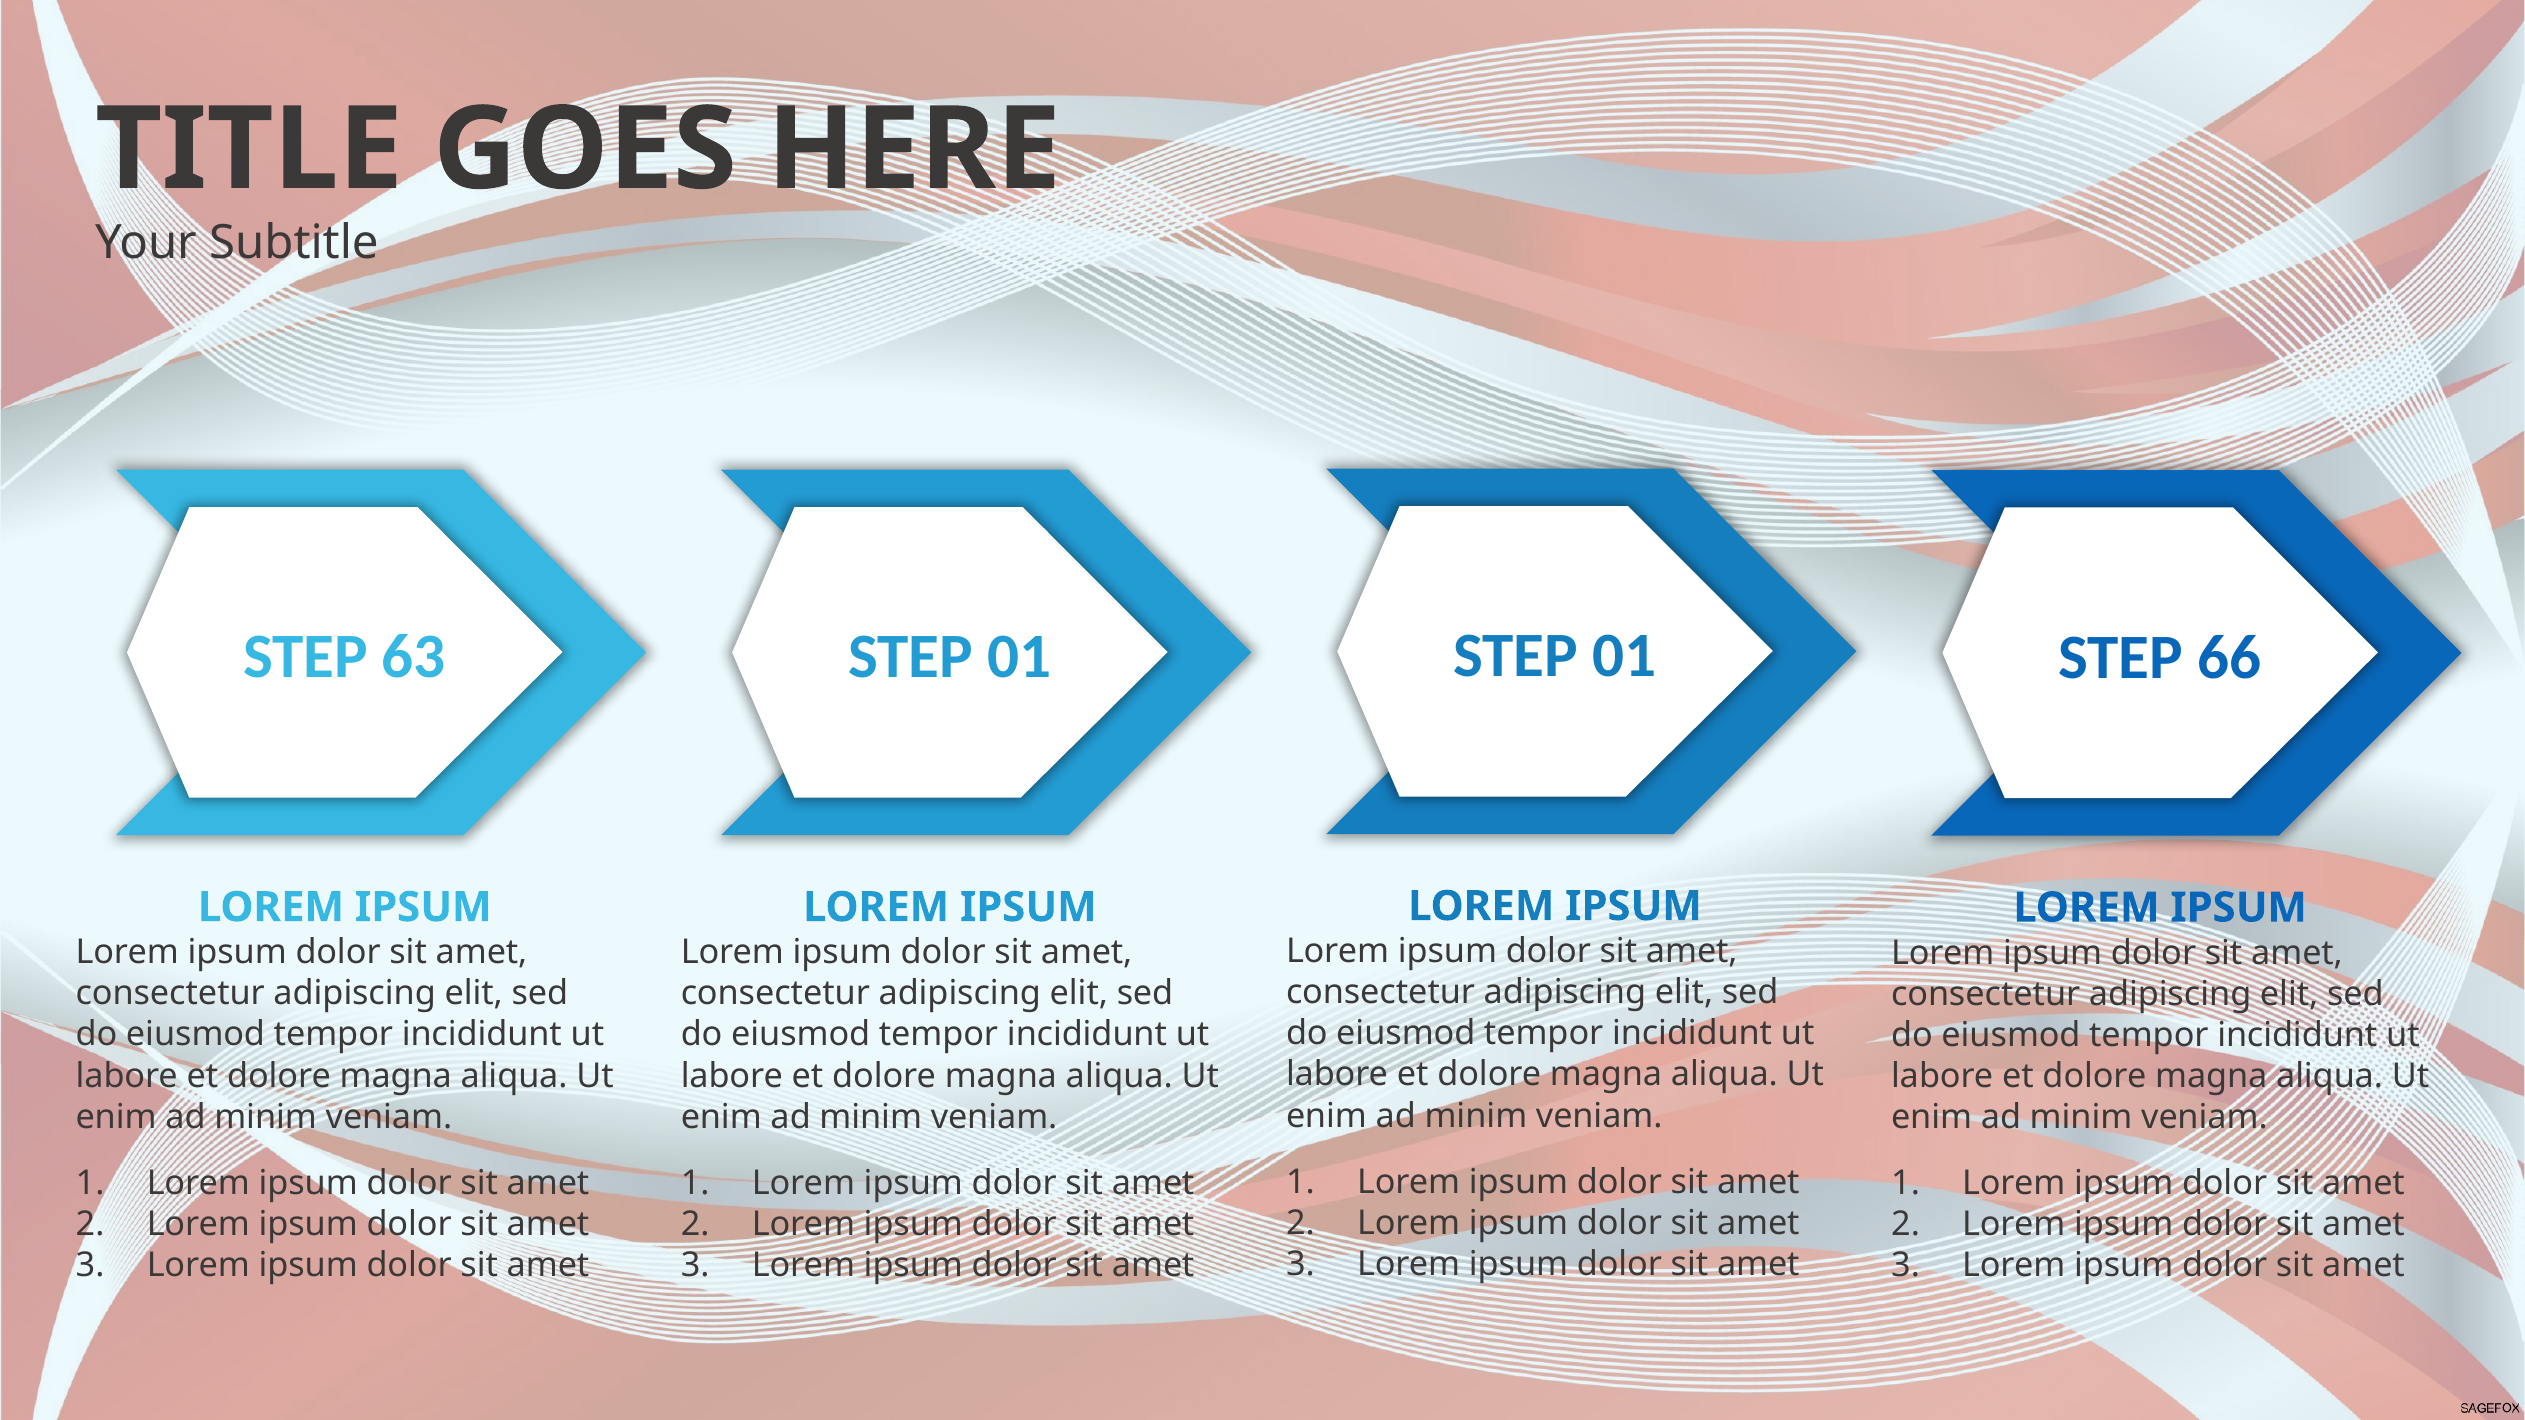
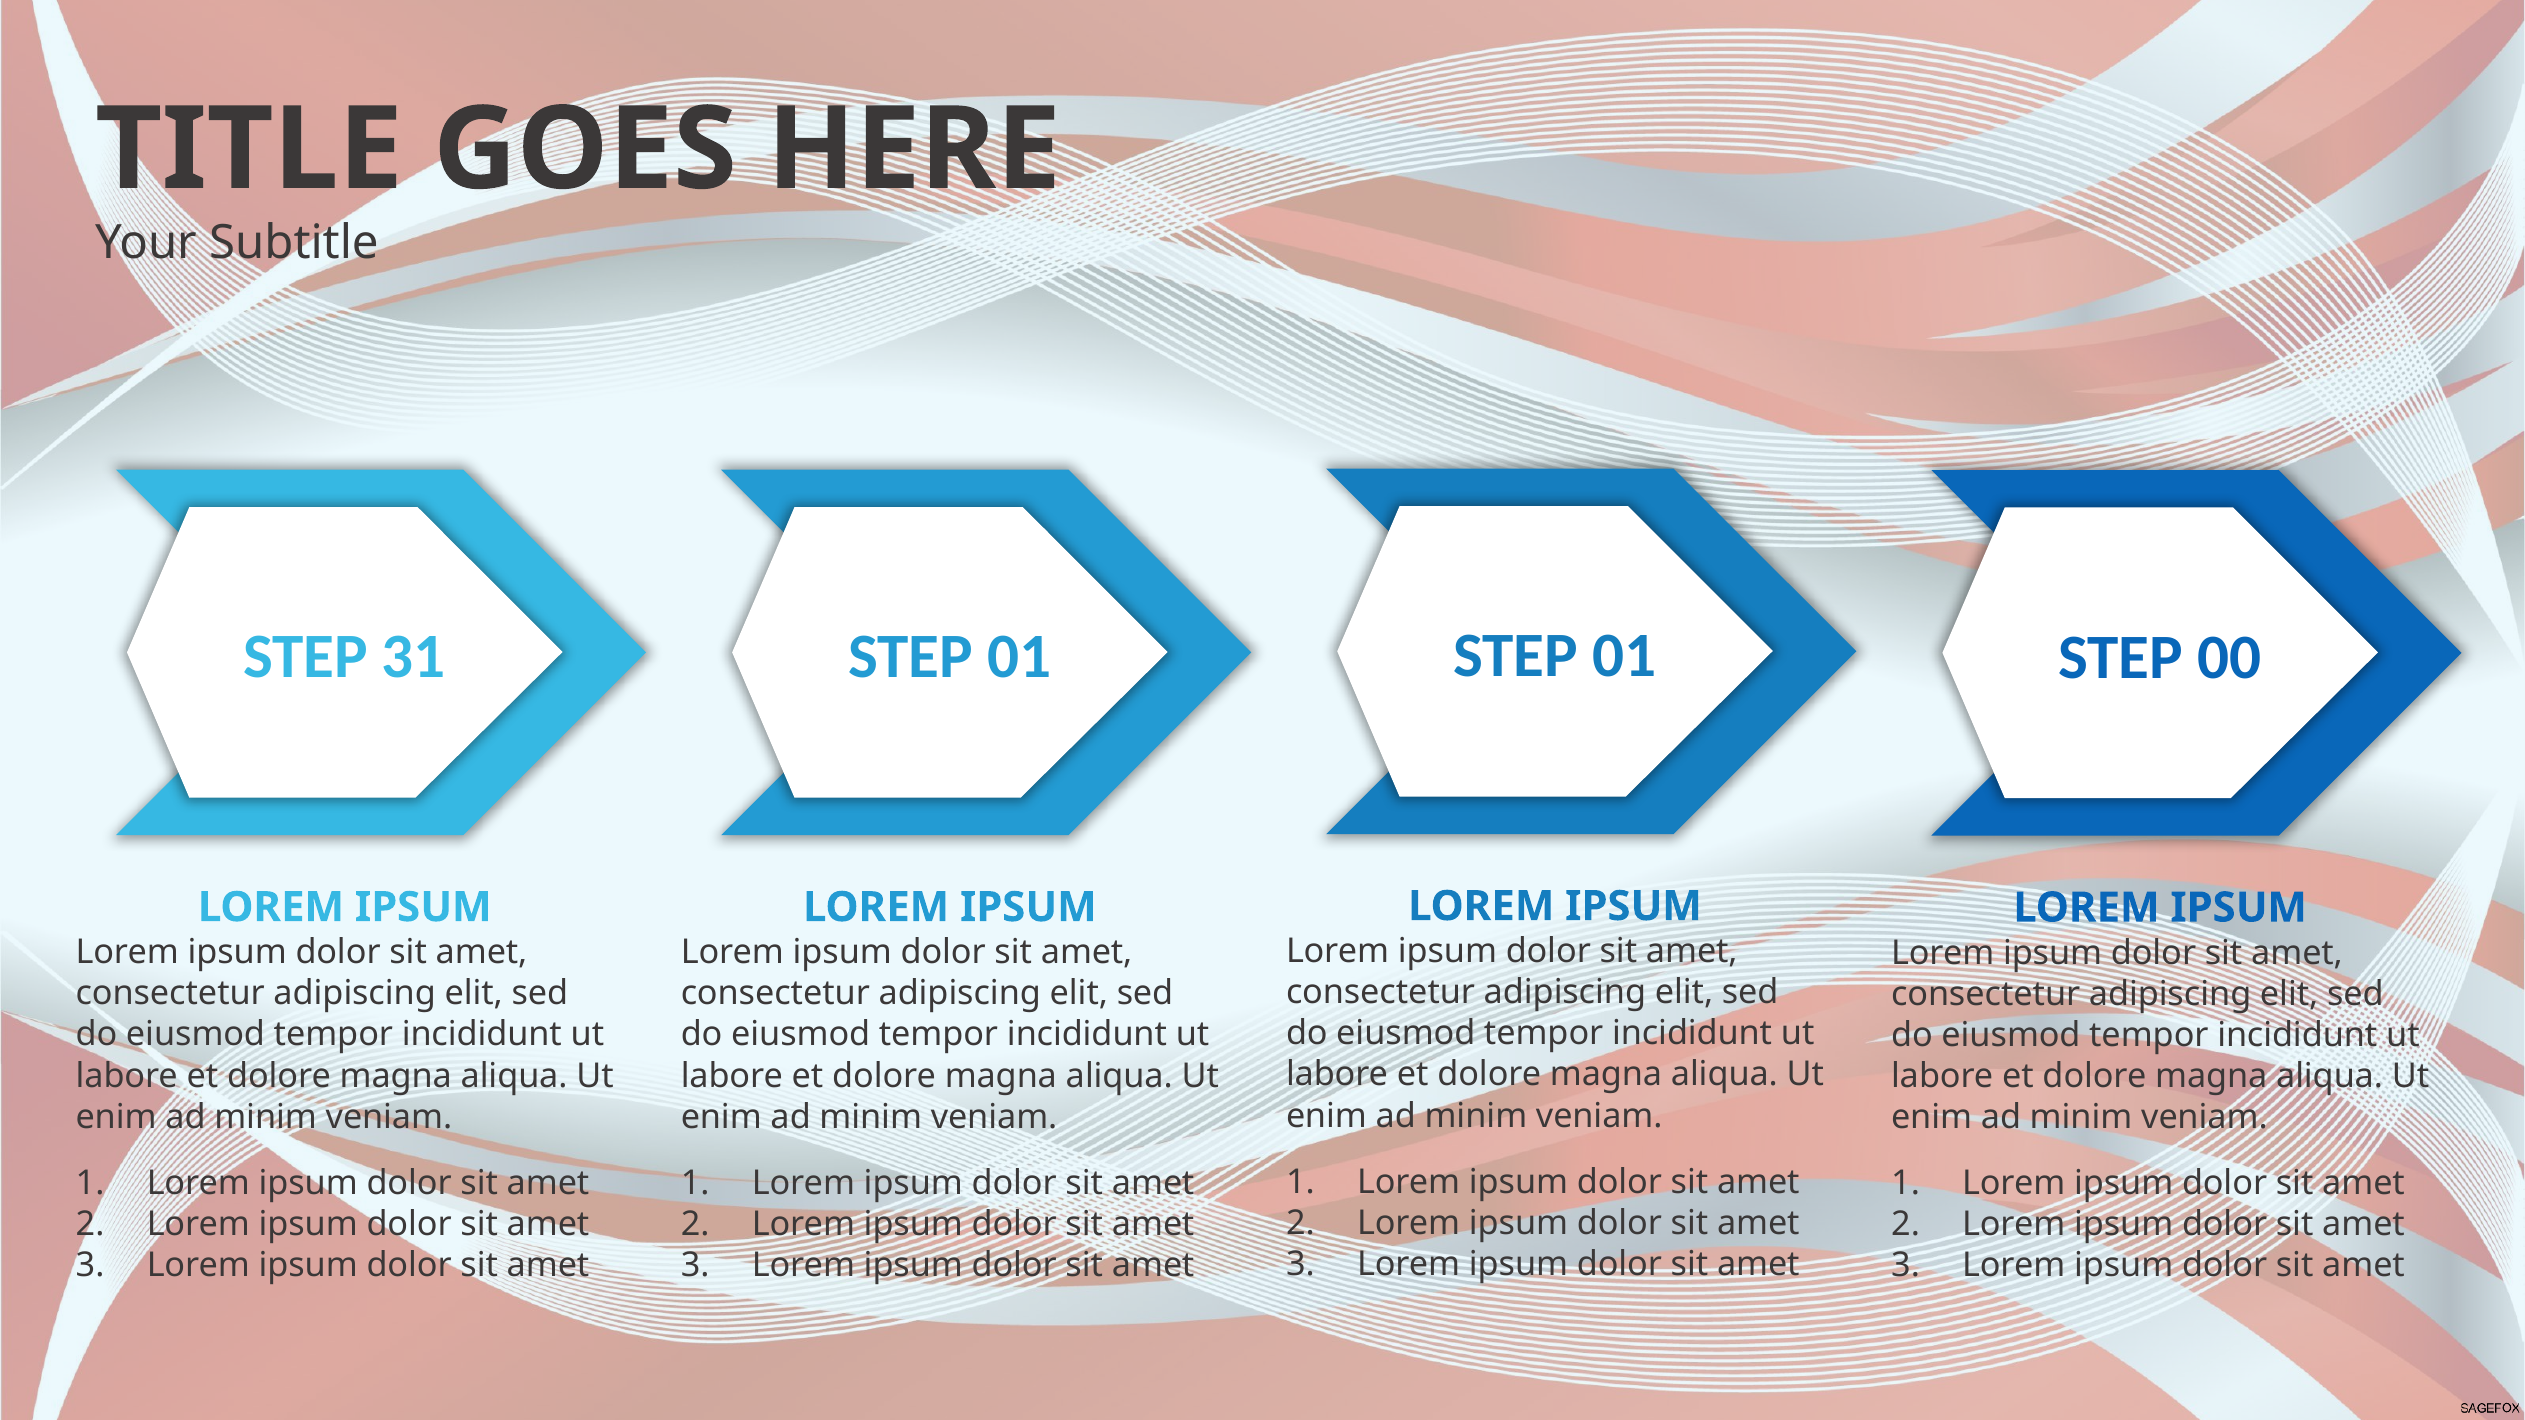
63: 63 -> 31
66: 66 -> 00
